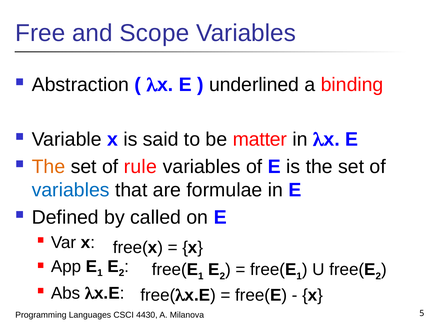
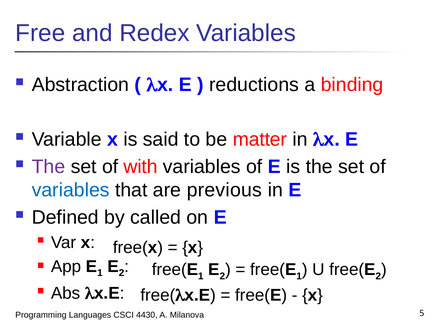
Scope: Scope -> Redex
underlined: underlined -> reductions
The at (49, 166) colour: orange -> purple
rule: rule -> with
formulae: formulae -> previous
